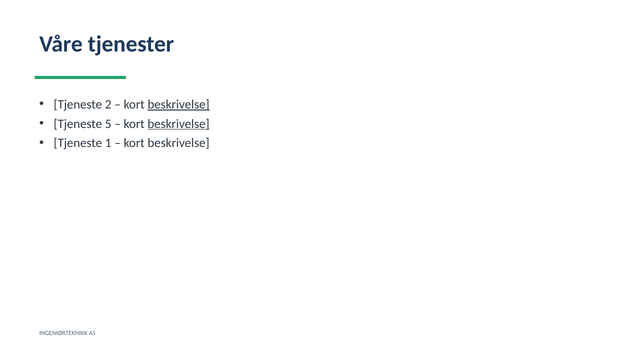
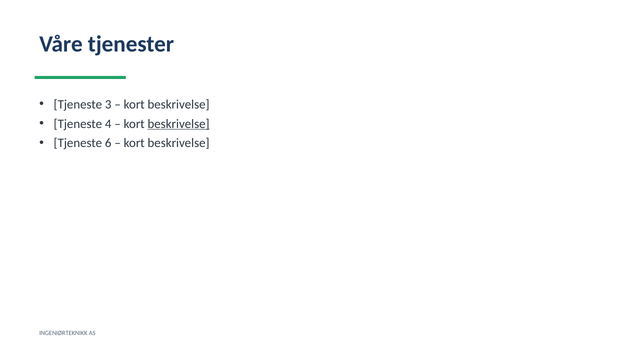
2: 2 -> 3
beskrivelse at (179, 105) underline: present -> none
5: 5 -> 4
1: 1 -> 6
